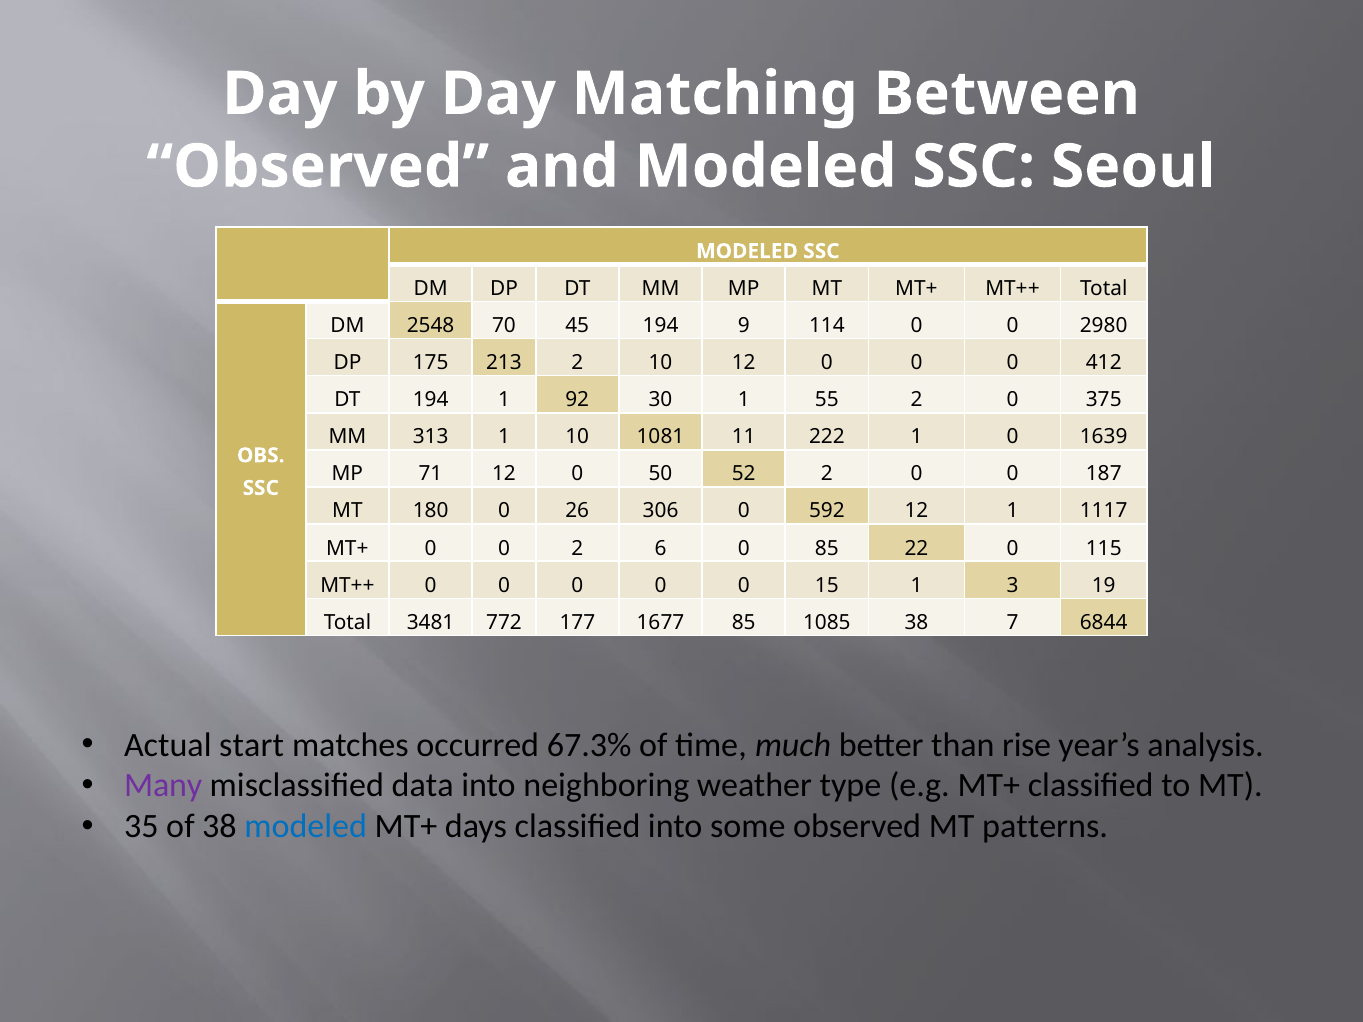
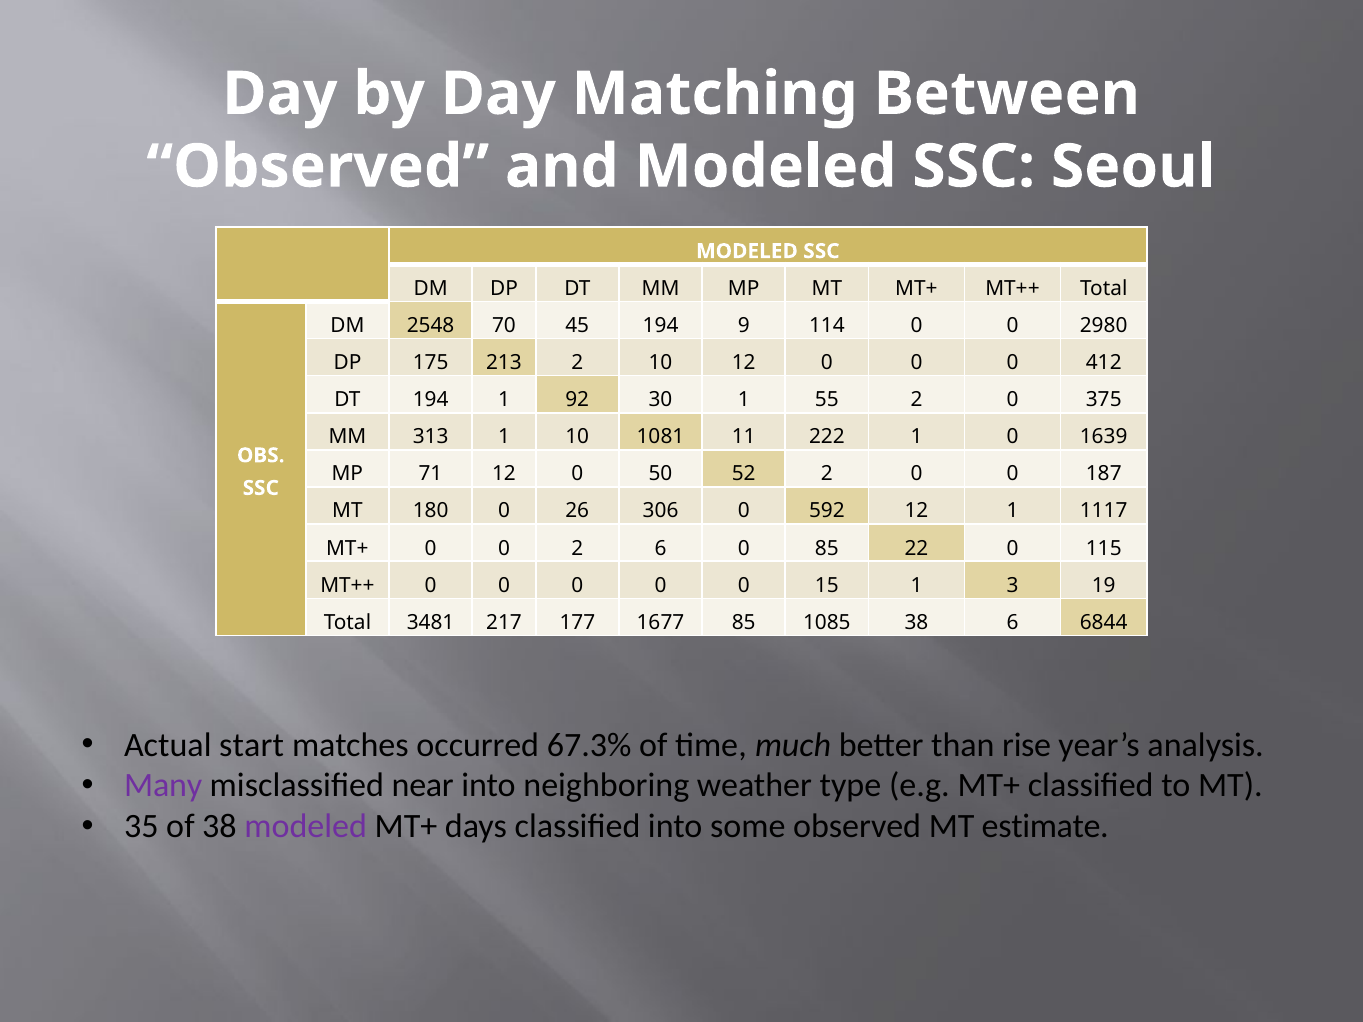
772: 772 -> 217
38 7: 7 -> 6
data: data -> near
modeled at (306, 827) colour: blue -> purple
patterns: patterns -> estimate
